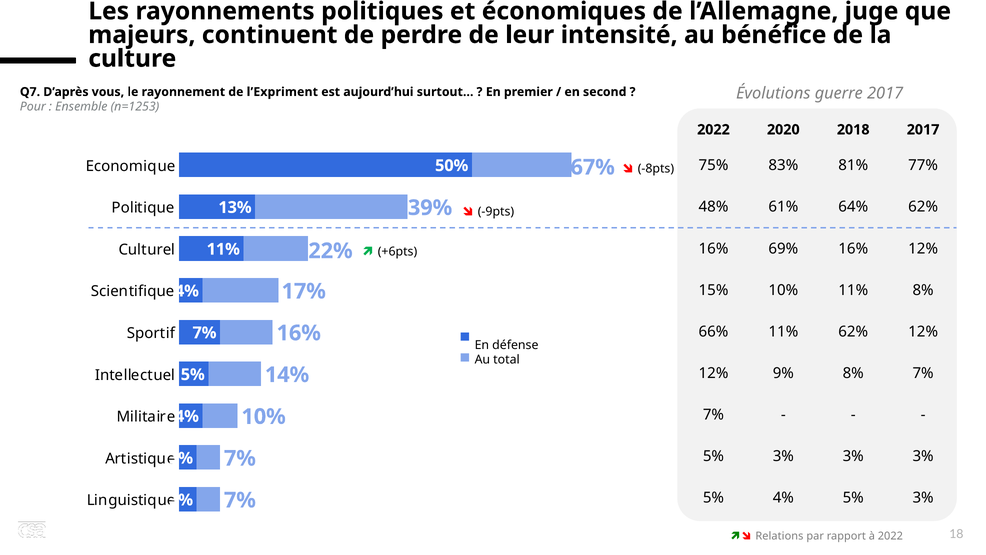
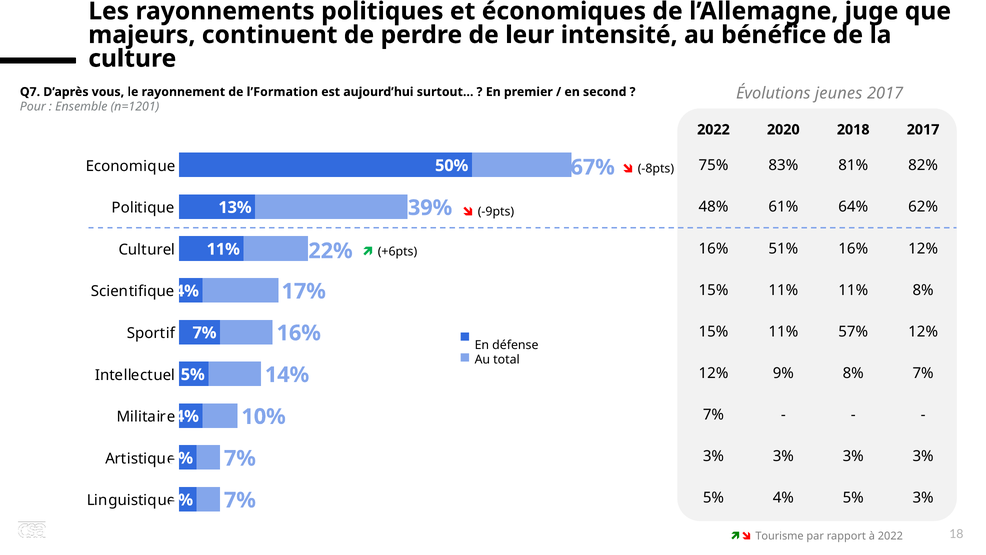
guerre: guerre -> jeunes
l’Expriment: l’Expriment -> l’Formation
n=1253: n=1253 -> n=1201
77%: 77% -> 82%
69%: 69% -> 51%
10% at (783, 290): 10% -> 11%
66% at (714, 331): 66% -> 15%
11% 62%: 62% -> 57%
5% at (713, 456): 5% -> 3%
Relations: Relations -> Tourisme
